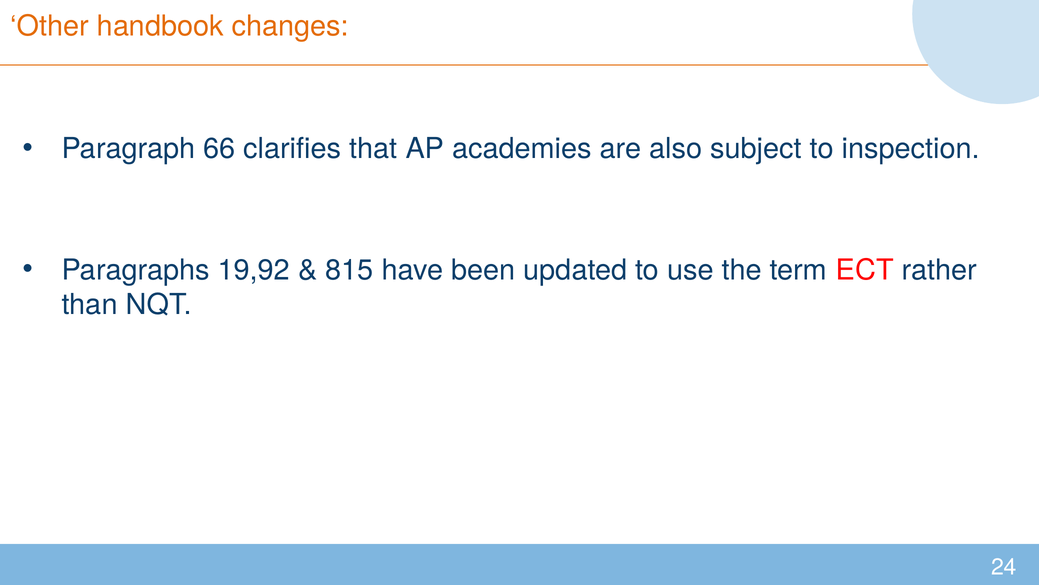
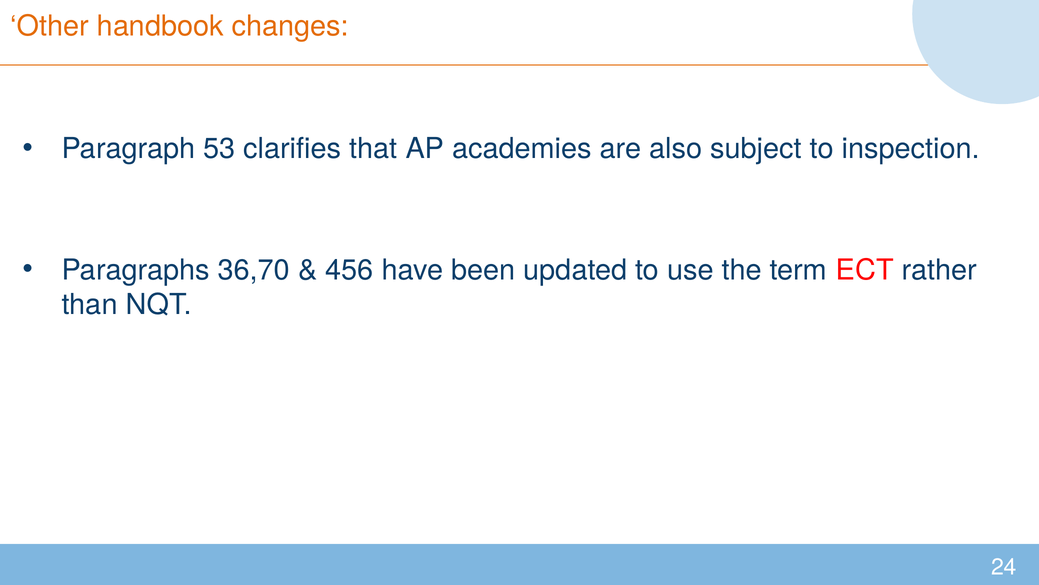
66: 66 -> 53
19,92: 19,92 -> 36,70
815: 815 -> 456
